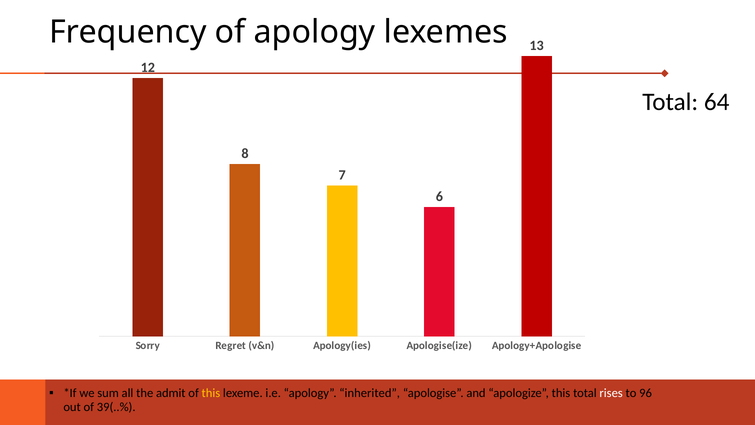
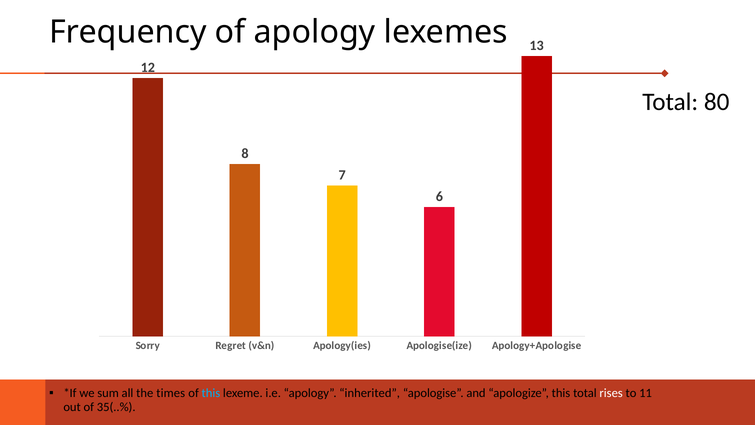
64: 64 -> 80
admit: admit -> times
this at (211, 393) colour: yellow -> light blue
96: 96 -> 11
39(..%: 39(..% -> 35(..%
